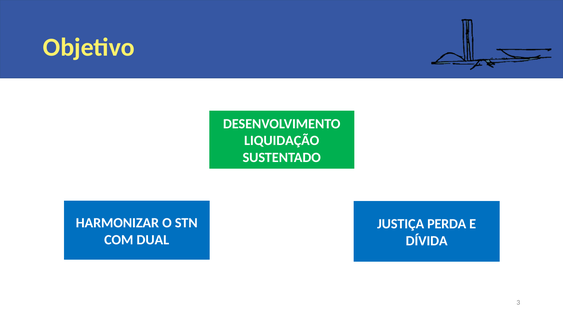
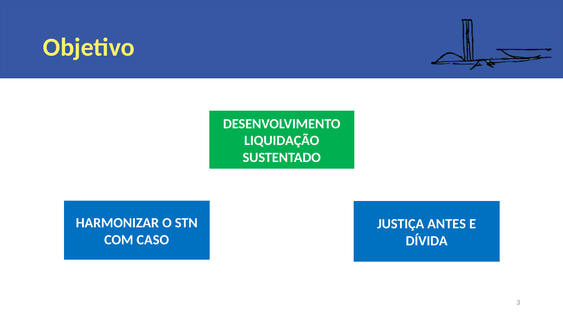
PERDA: PERDA -> ANTES
DUAL: DUAL -> CASO
